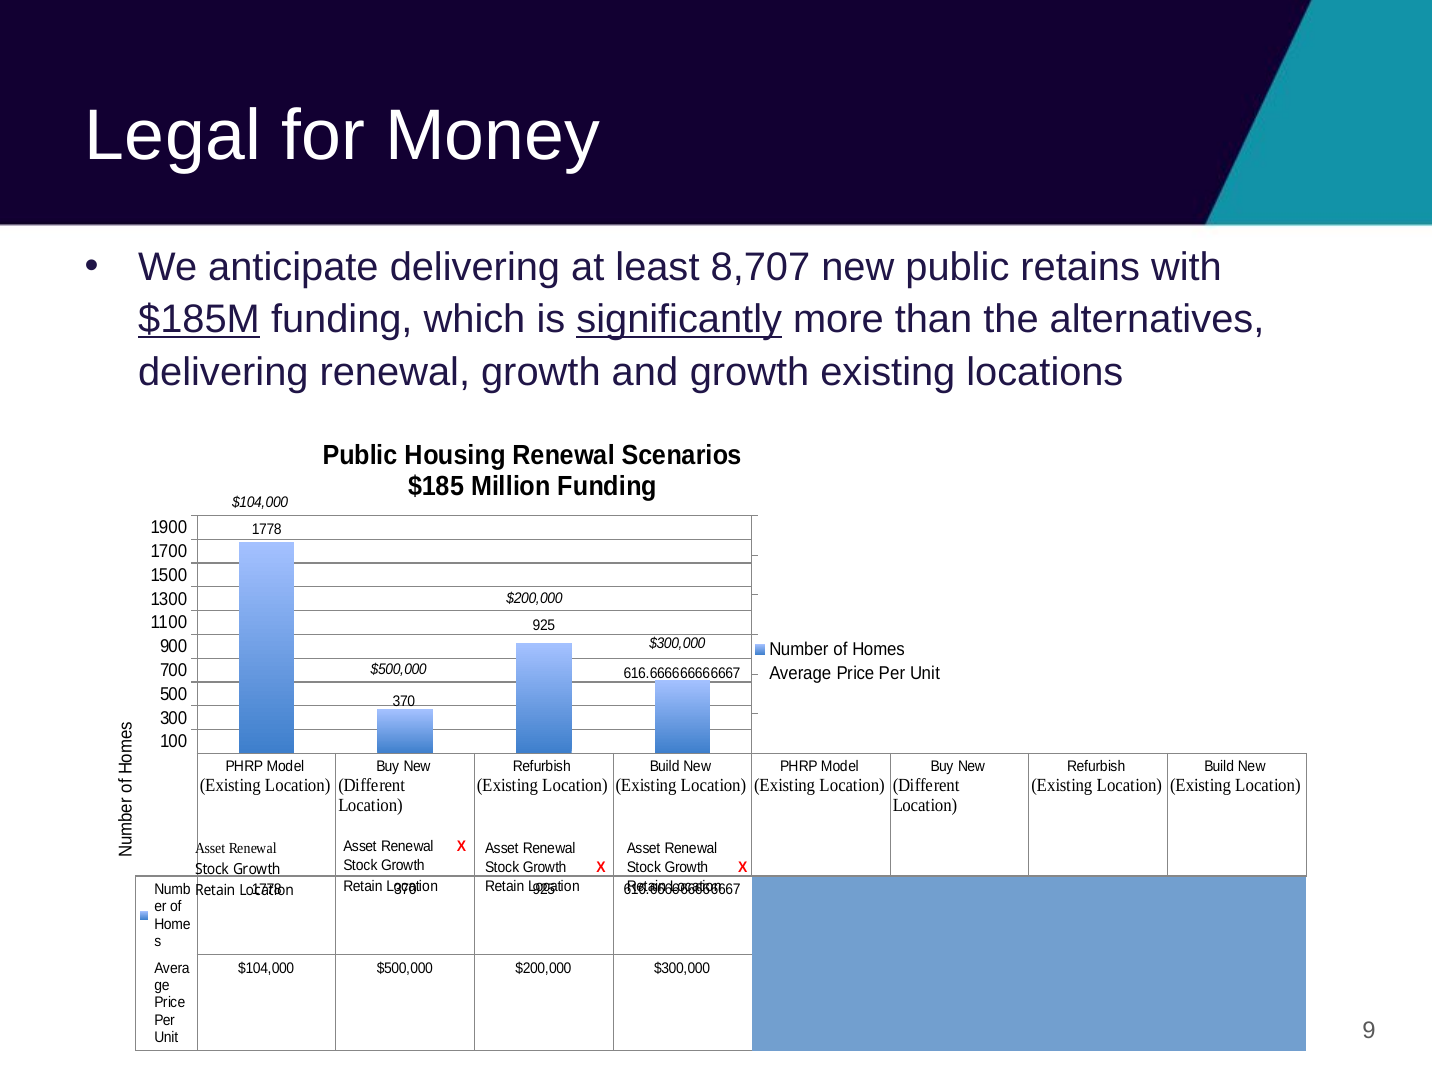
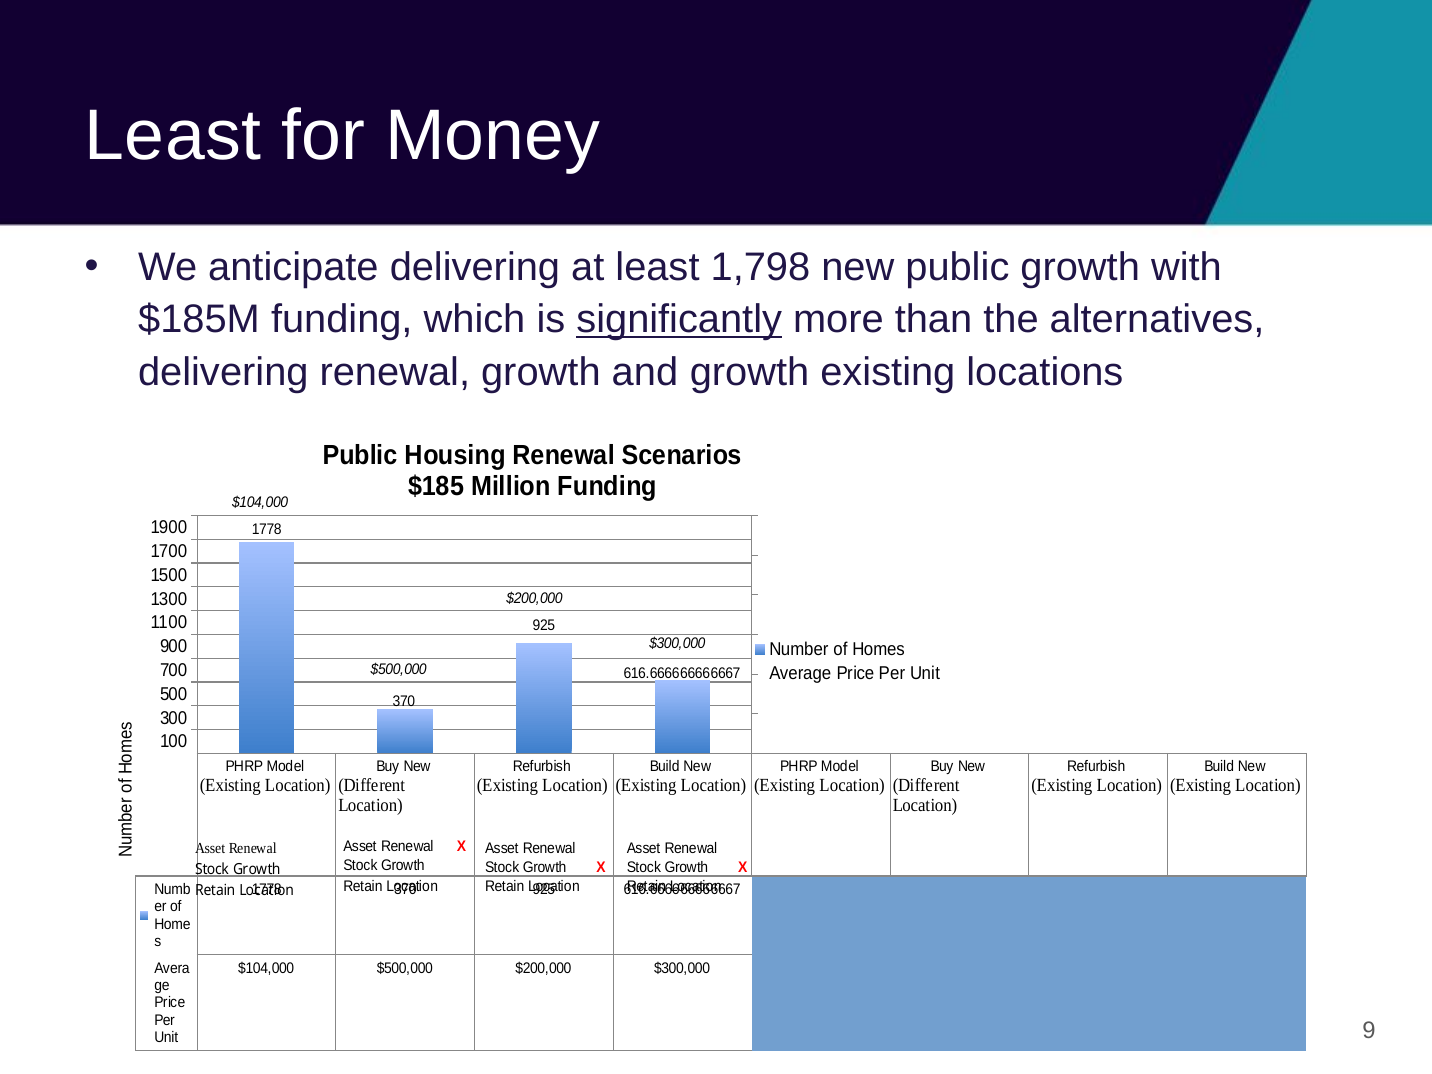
Legal at (173, 136): Legal -> Least
8,707: 8,707 -> 1,798
public retains: retains -> growth
$185M underline: present -> none
